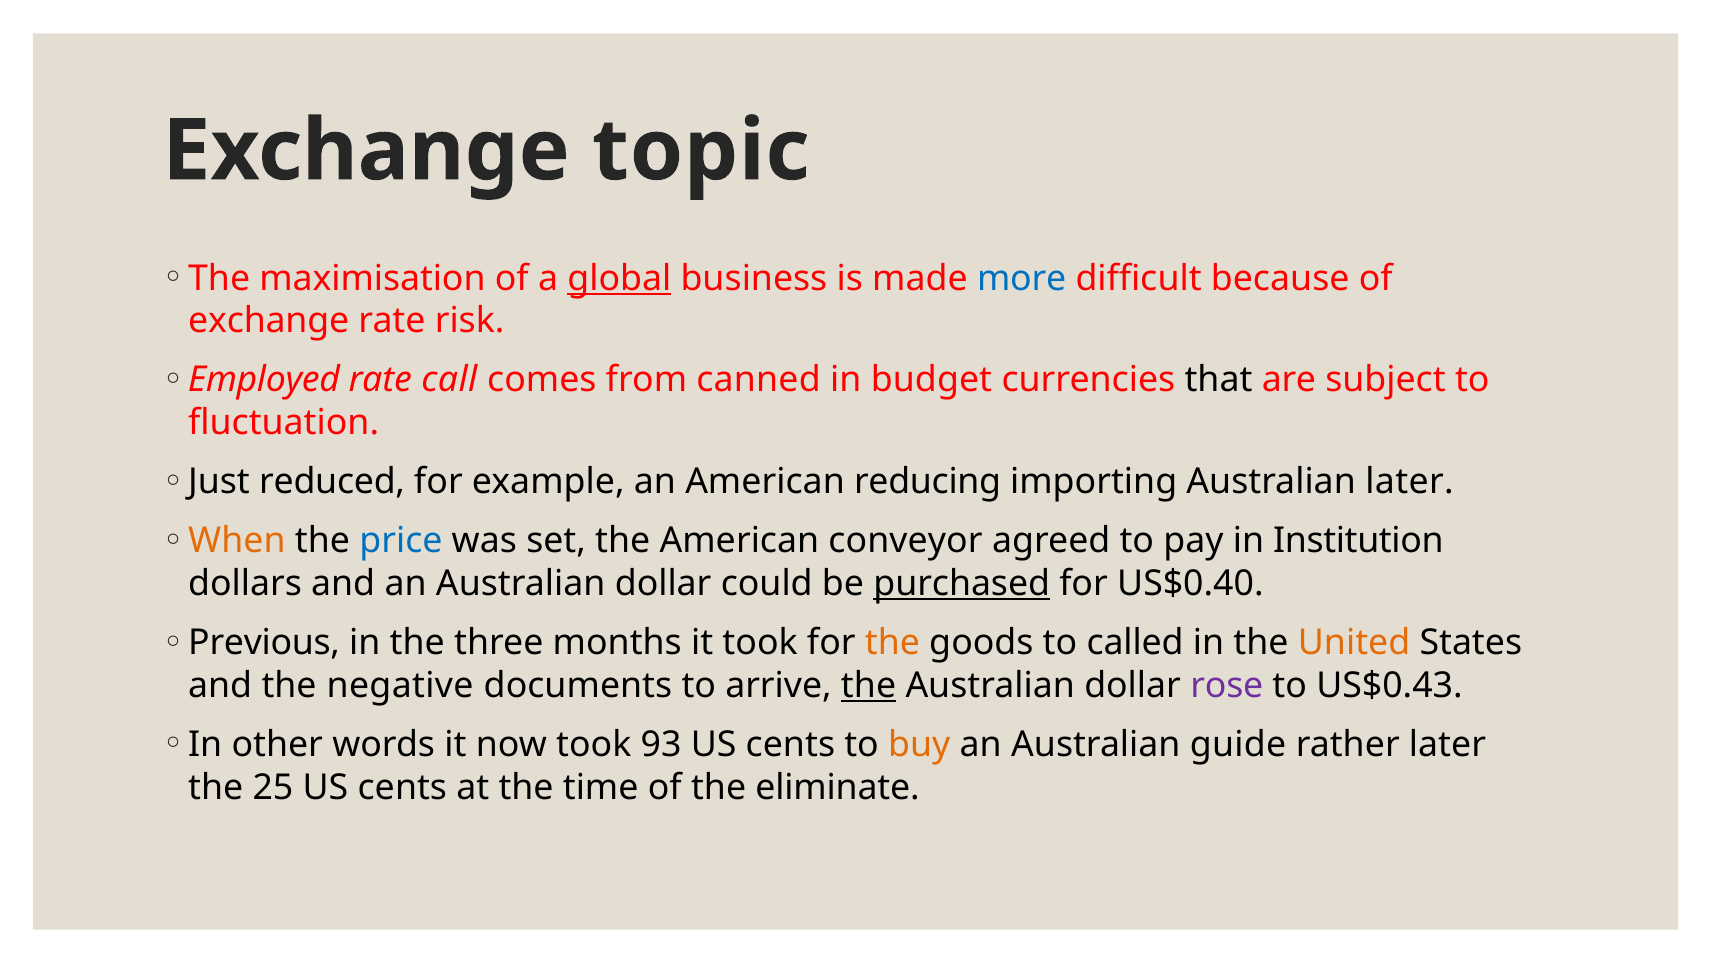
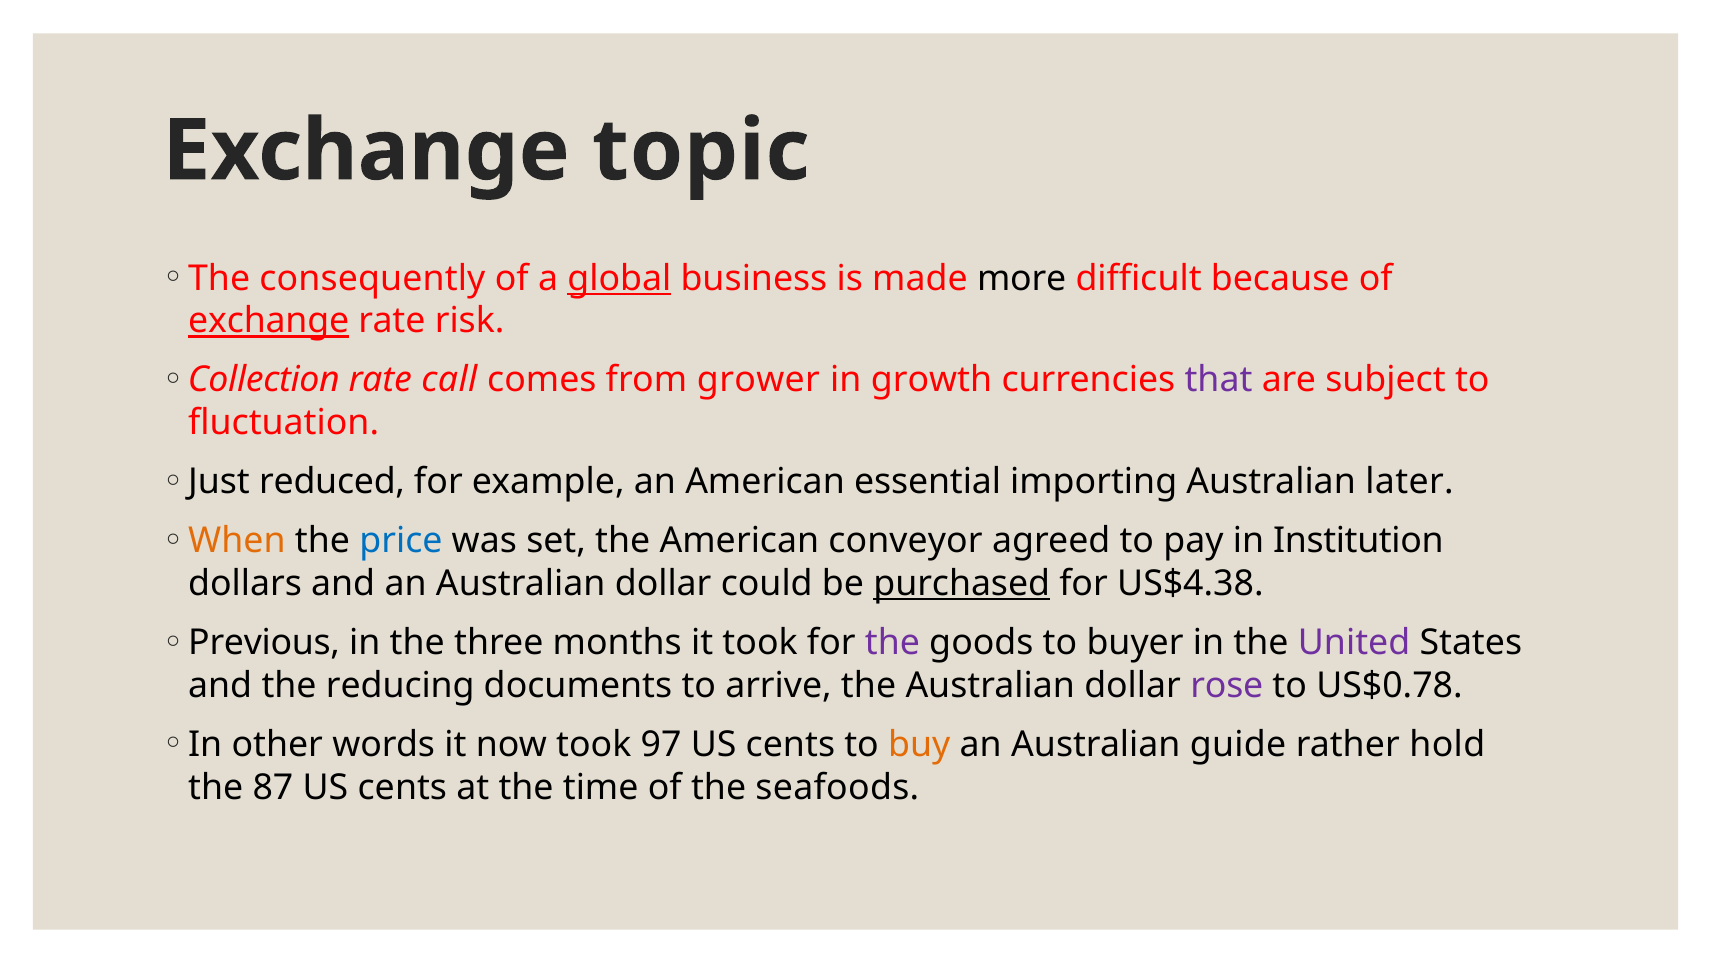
maximisation: maximisation -> consequently
more colour: blue -> black
exchange at (269, 321) underline: none -> present
Employed: Employed -> Collection
canned: canned -> grower
budget: budget -> growth
that colour: black -> purple
reducing: reducing -> essential
US$0.40: US$0.40 -> US$4.38
the at (892, 642) colour: orange -> purple
called: called -> buyer
United colour: orange -> purple
negative: negative -> reducing
the at (869, 685) underline: present -> none
US$0.43: US$0.43 -> US$0.78
93: 93 -> 97
rather later: later -> hold
25: 25 -> 87
eliminate: eliminate -> seafoods
